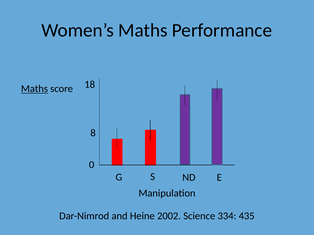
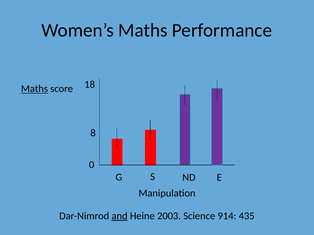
and underline: none -> present
2002: 2002 -> 2003
334: 334 -> 914
